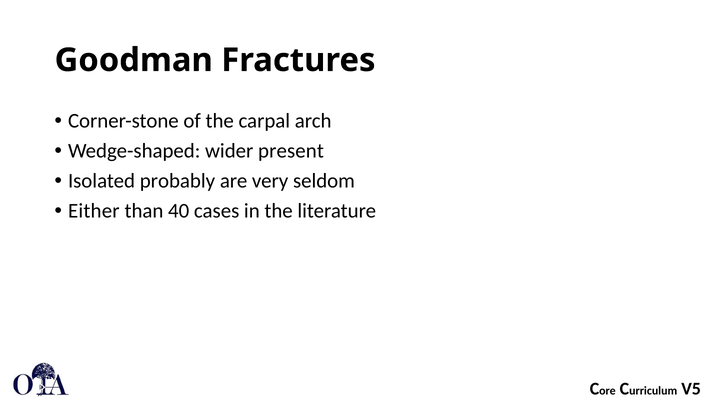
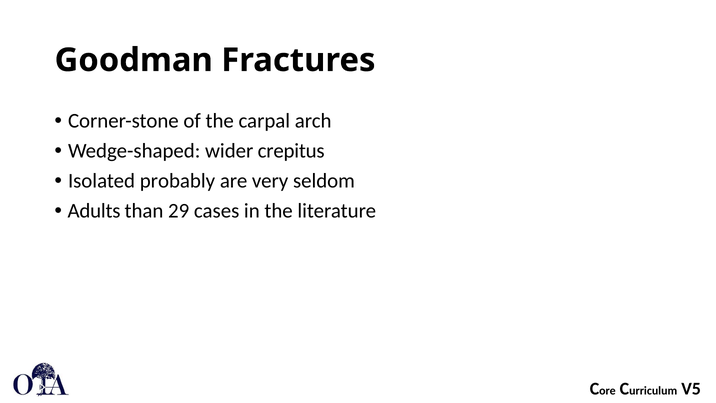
present: present -> crepitus
Either: Either -> Adults
40: 40 -> 29
